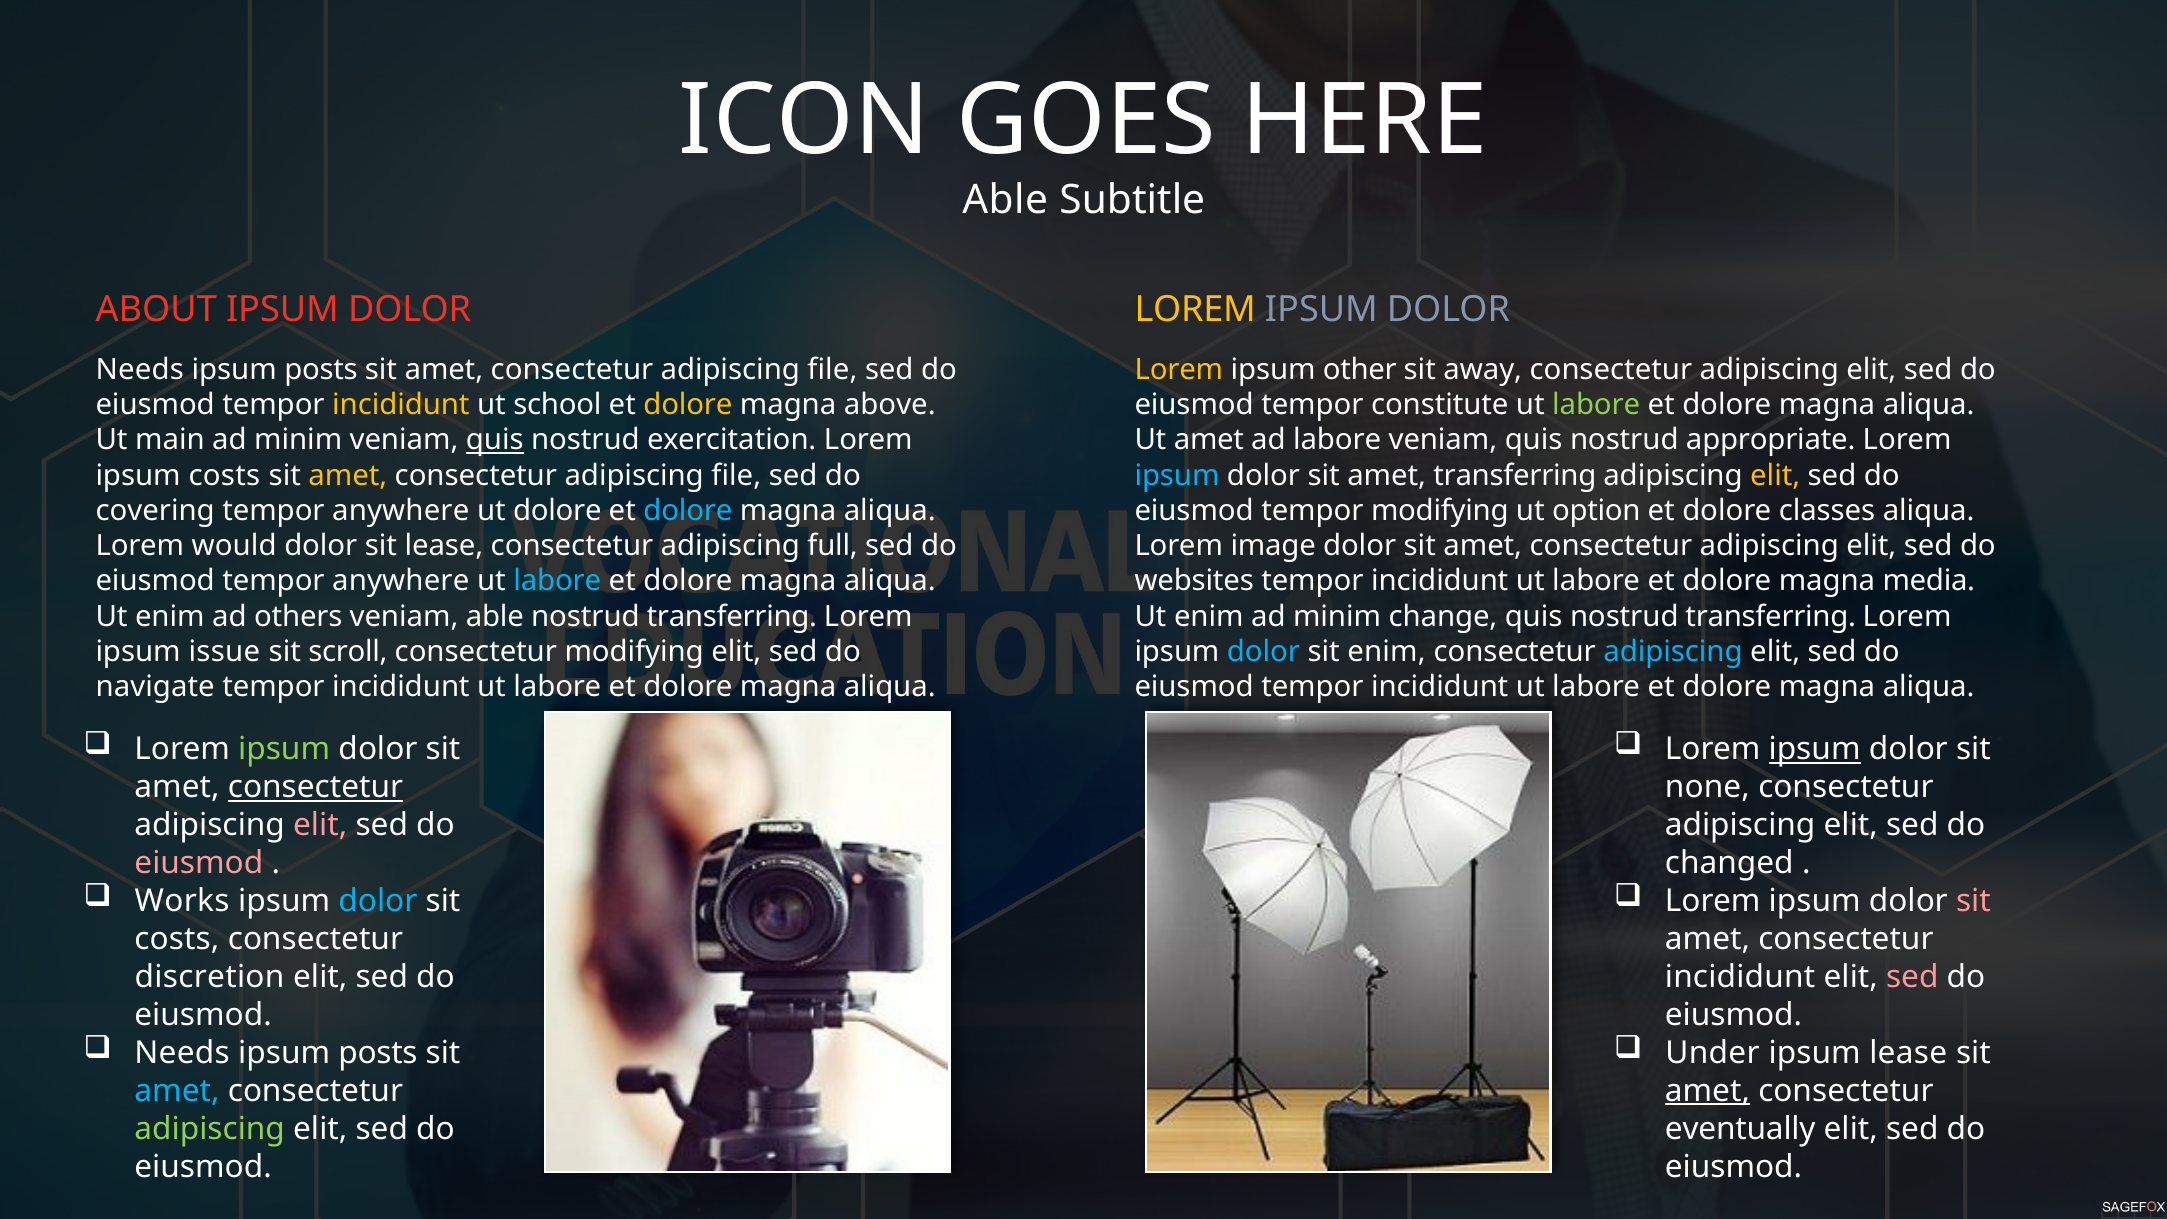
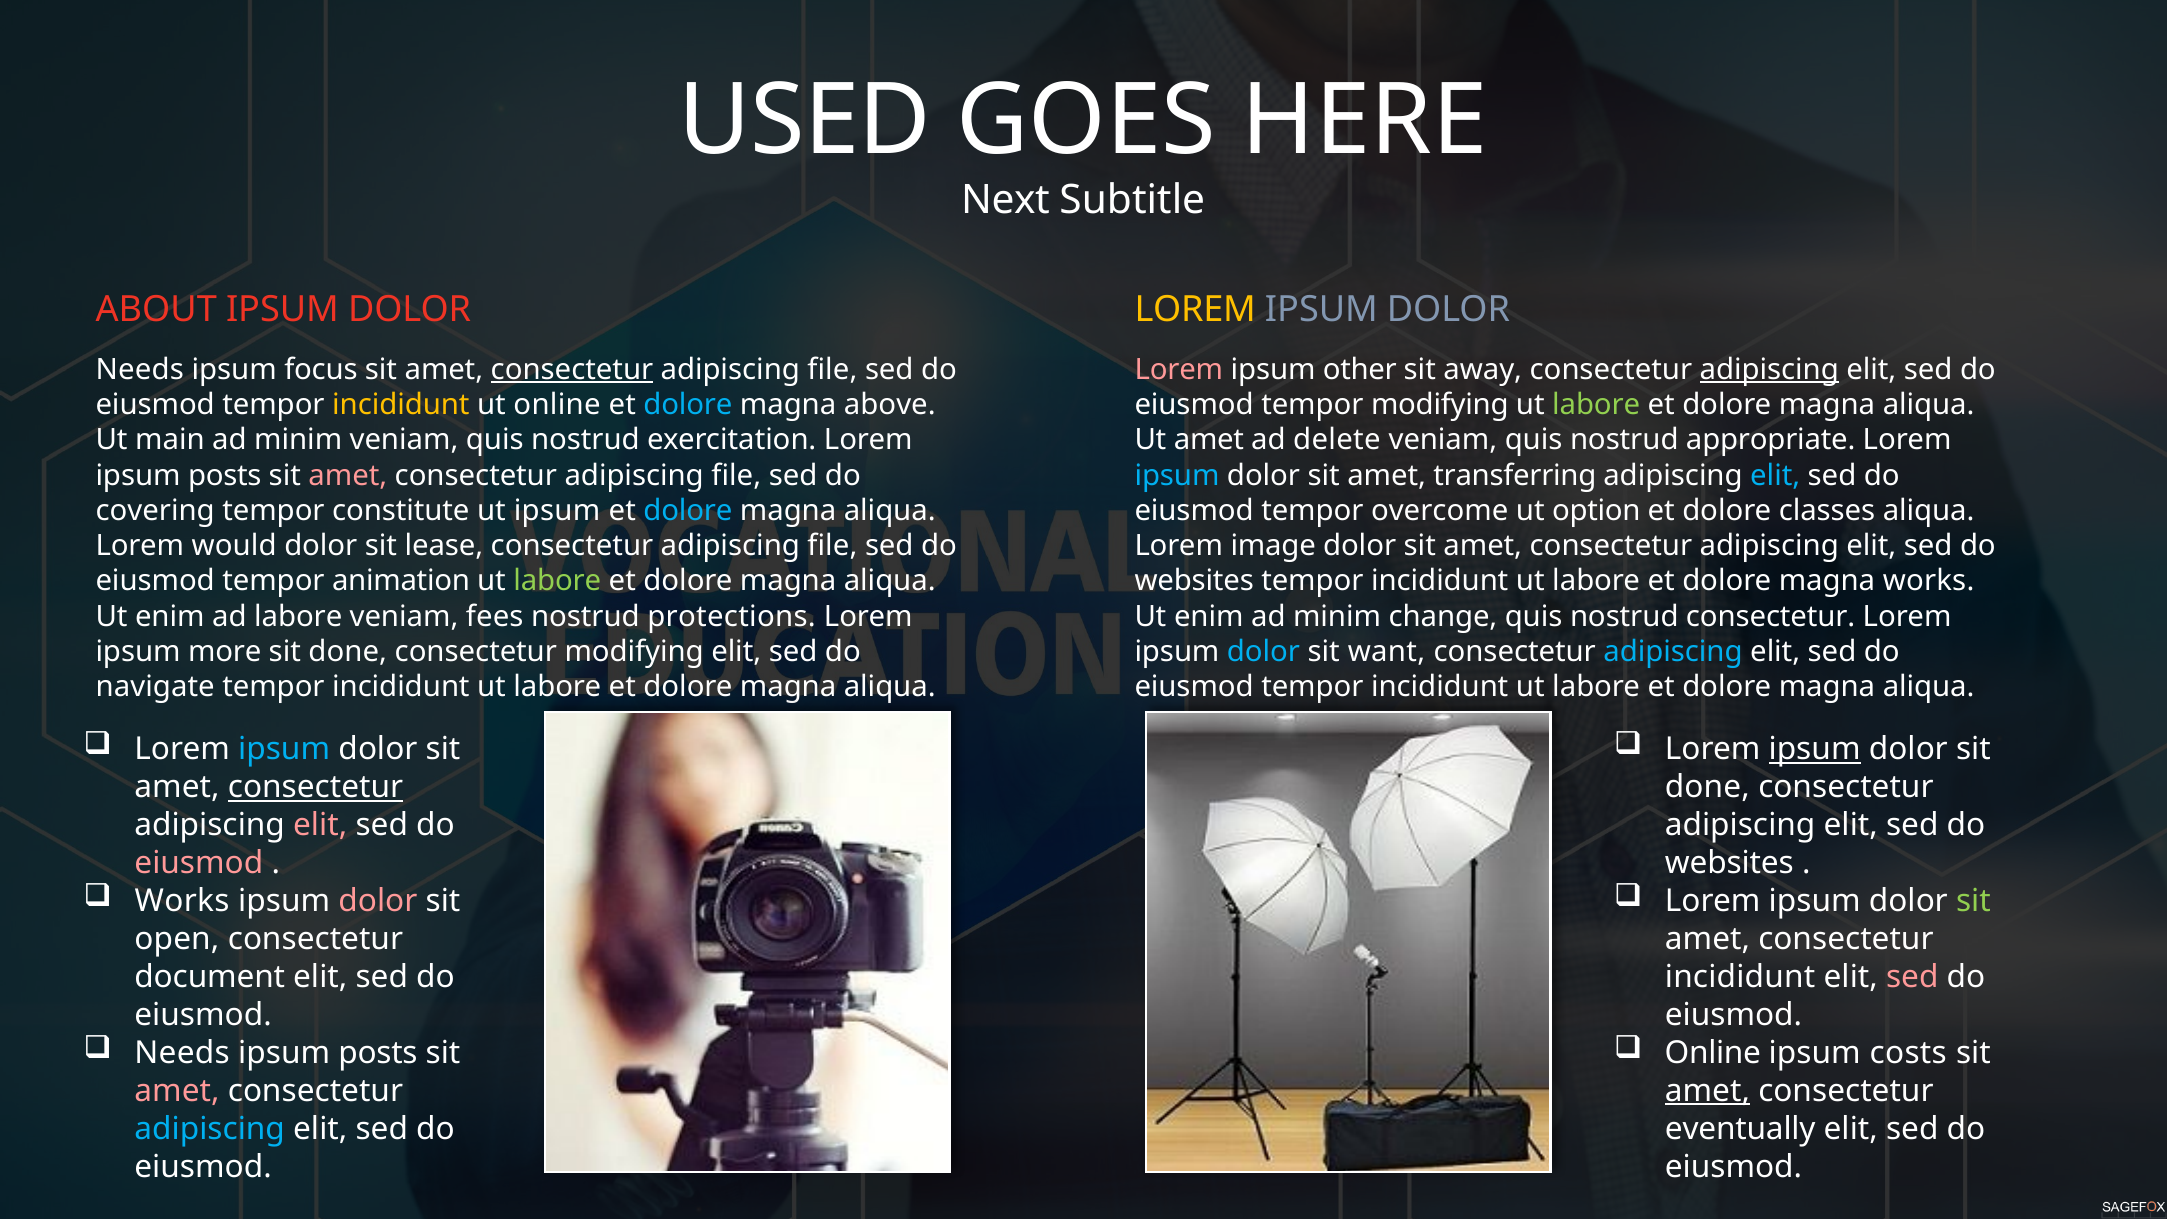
ICON: ICON -> USED
Able at (1005, 200): Able -> Next
posts at (321, 370): posts -> focus
consectetur at (572, 370) underline: none -> present
Lorem at (1179, 370) colour: yellow -> pink
adipiscing at (1769, 370) underline: none -> present
ut school: school -> online
dolore at (688, 405) colour: yellow -> light blue
tempor constitute: constitute -> modifying
quis at (495, 440) underline: present -> none
ad labore: labore -> delete
costs at (224, 475): costs -> posts
amet at (348, 475) colour: yellow -> pink
elit at (1775, 475) colour: yellow -> light blue
anywhere at (401, 511): anywhere -> constitute
ut dolore: dolore -> ipsum
tempor modifying: modifying -> overcome
full at (833, 546): full -> file
eiusmod tempor anywhere: anywhere -> animation
labore at (557, 581) colour: light blue -> light green
magna media: media -> works
ad others: others -> labore
veniam able: able -> fees
transferring at (732, 616): transferring -> protections
quis nostrud transferring: transferring -> consectetur
issue: issue -> more
scroll at (348, 652): scroll -> done
sit enim: enim -> want
ipsum at (284, 749) colour: light green -> light blue
none at (1707, 787): none -> done
changed at (1729, 863): changed -> websites
dolor at (378, 901) colour: light blue -> pink
sit at (1973, 901) colour: pink -> light green
costs at (177, 939): costs -> open
discretion: discretion -> document
Under at (1713, 1053): Under -> Online
ipsum lease: lease -> costs
amet at (177, 1091) colour: light blue -> pink
adipiscing at (210, 1129) colour: light green -> light blue
